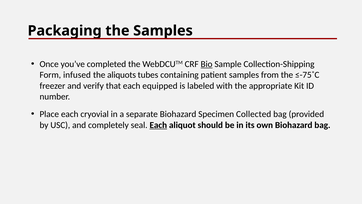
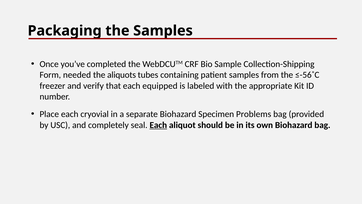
Bio underline: present -> none
infused: infused -> needed
≤-75˚C: ≤-75˚C -> ≤-56˚C
Collected: Collected -> Problems
